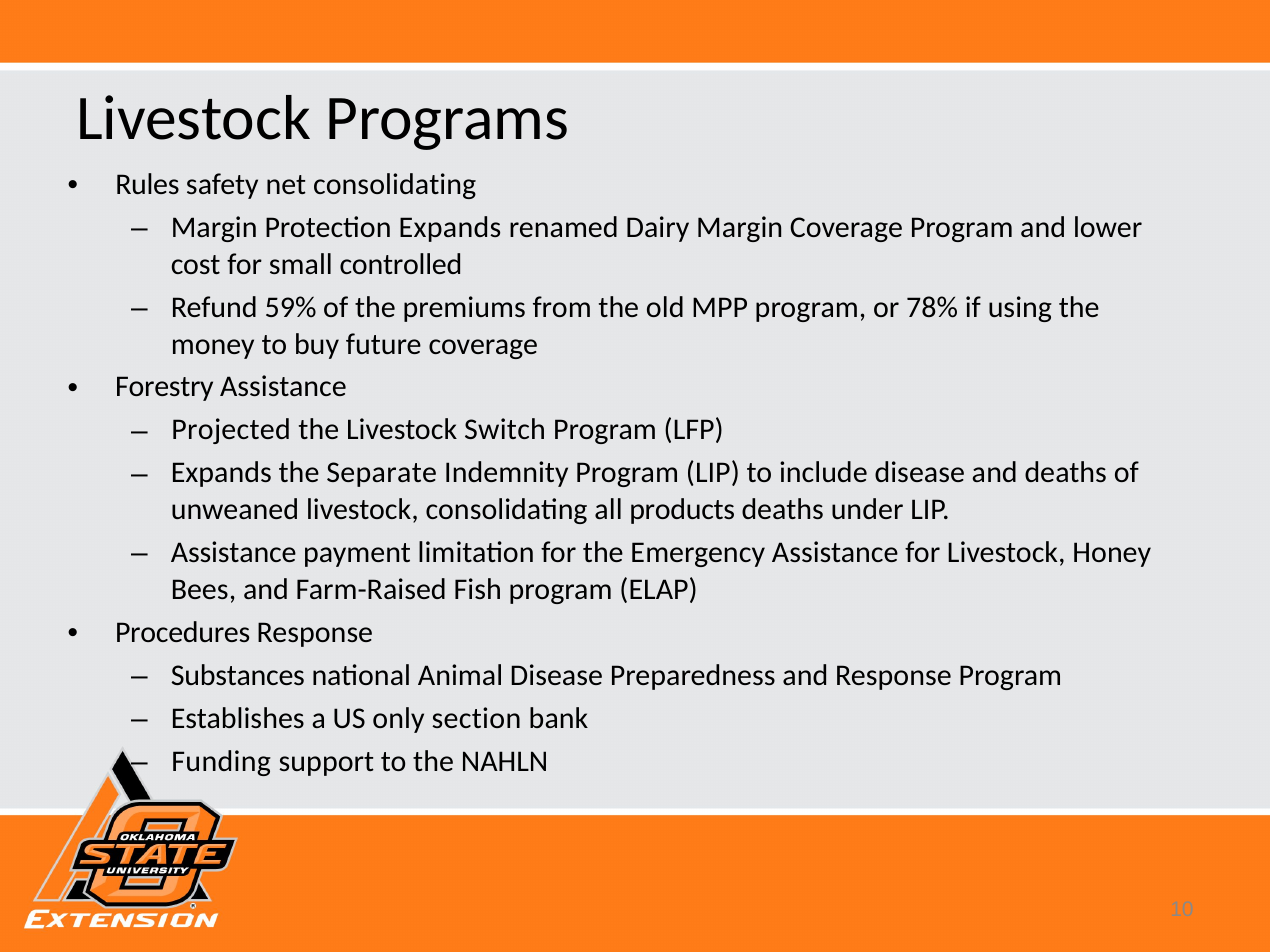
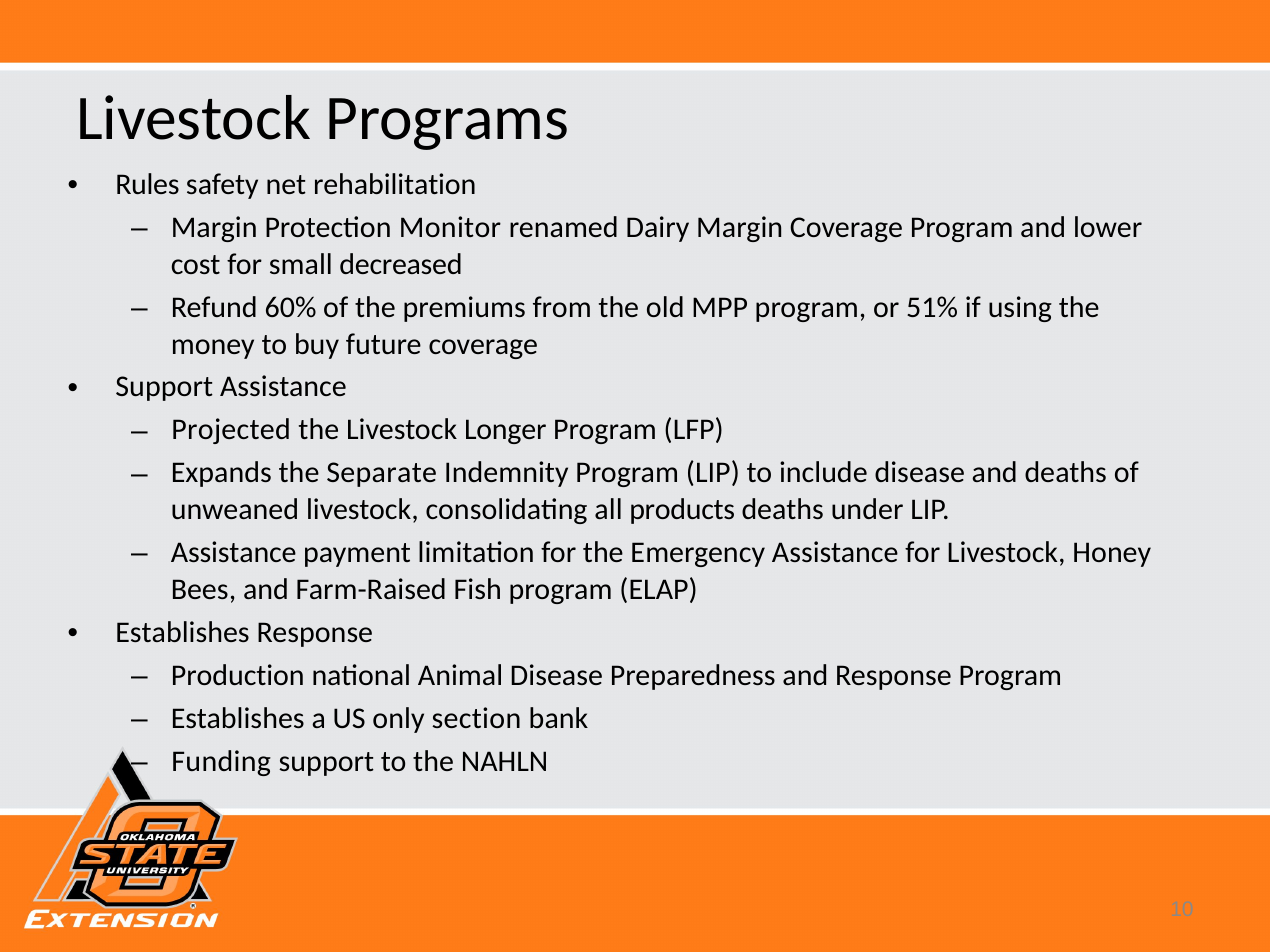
net consolidating: consolidating -> rehabilitation
Protection Expands: Expands -> Monitor
controlled: controlled -> decreased
59%: 59% -> 60%
78%: 78% -> 51%
Forestry at (164, 387): Forestry -> Support
Switch: Switch -> Longer
Procedures at (183, 633): Procedures -> Establishes
Substances: Substances -> Production
